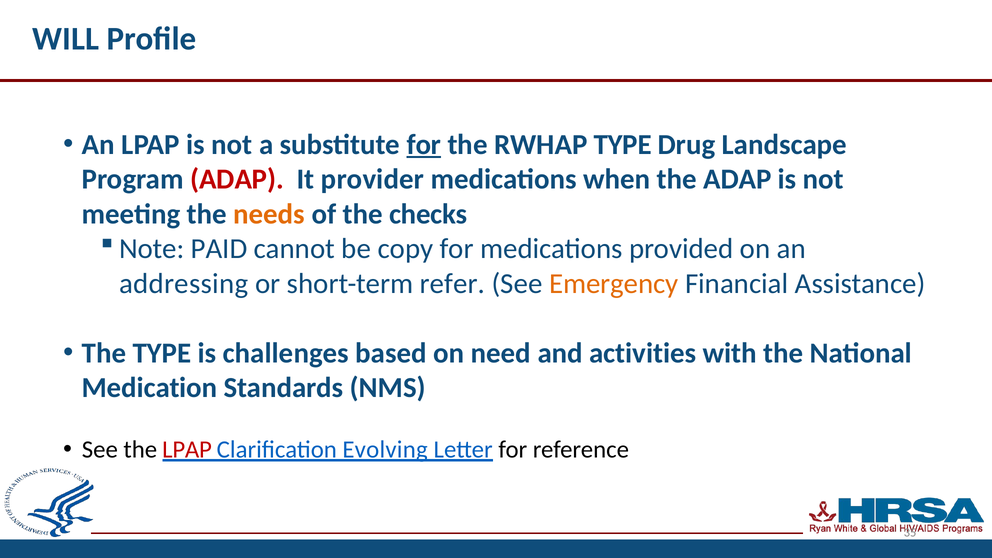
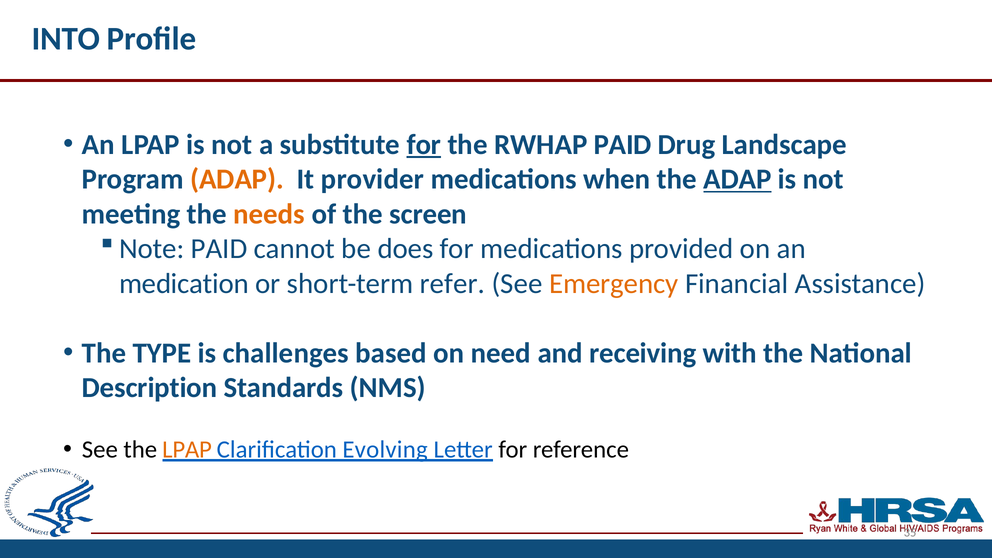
WILL: WILL -> INTO
RWHAP TYPE: TYPE -> PAID
ADAP at (237, 179) colour: red -> orange
ADAP at (737, 179) underline: none -> present
checks: checks -> screen
copy: copy -> does
addressing: addressing -> medication
activities: activities -> receiving
Medication: Medication -> Description
LPAP at (187, 450) colour: red -> orange
